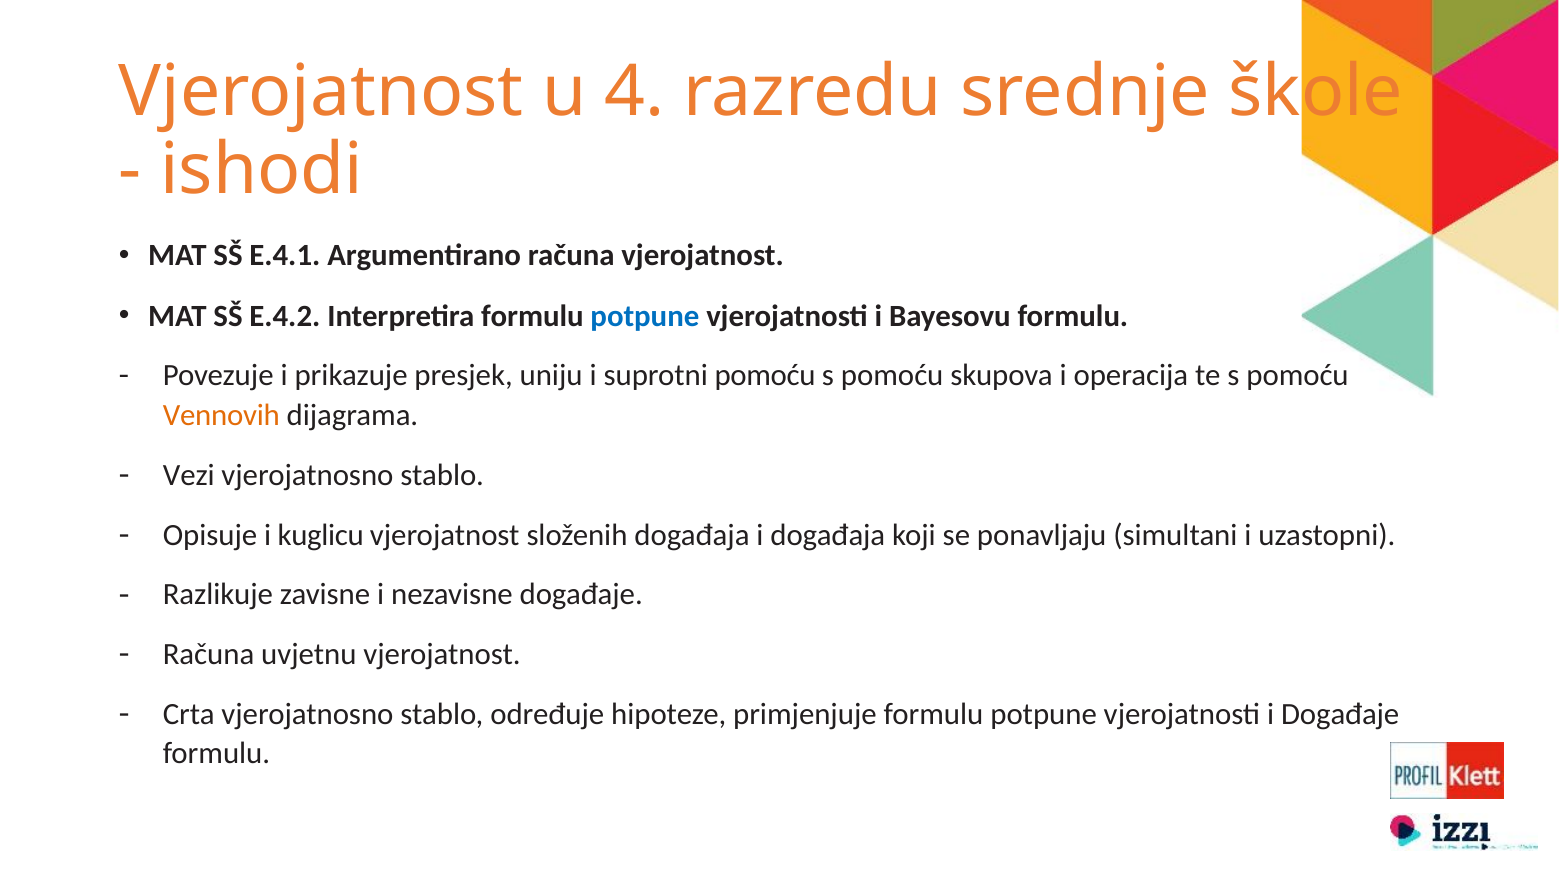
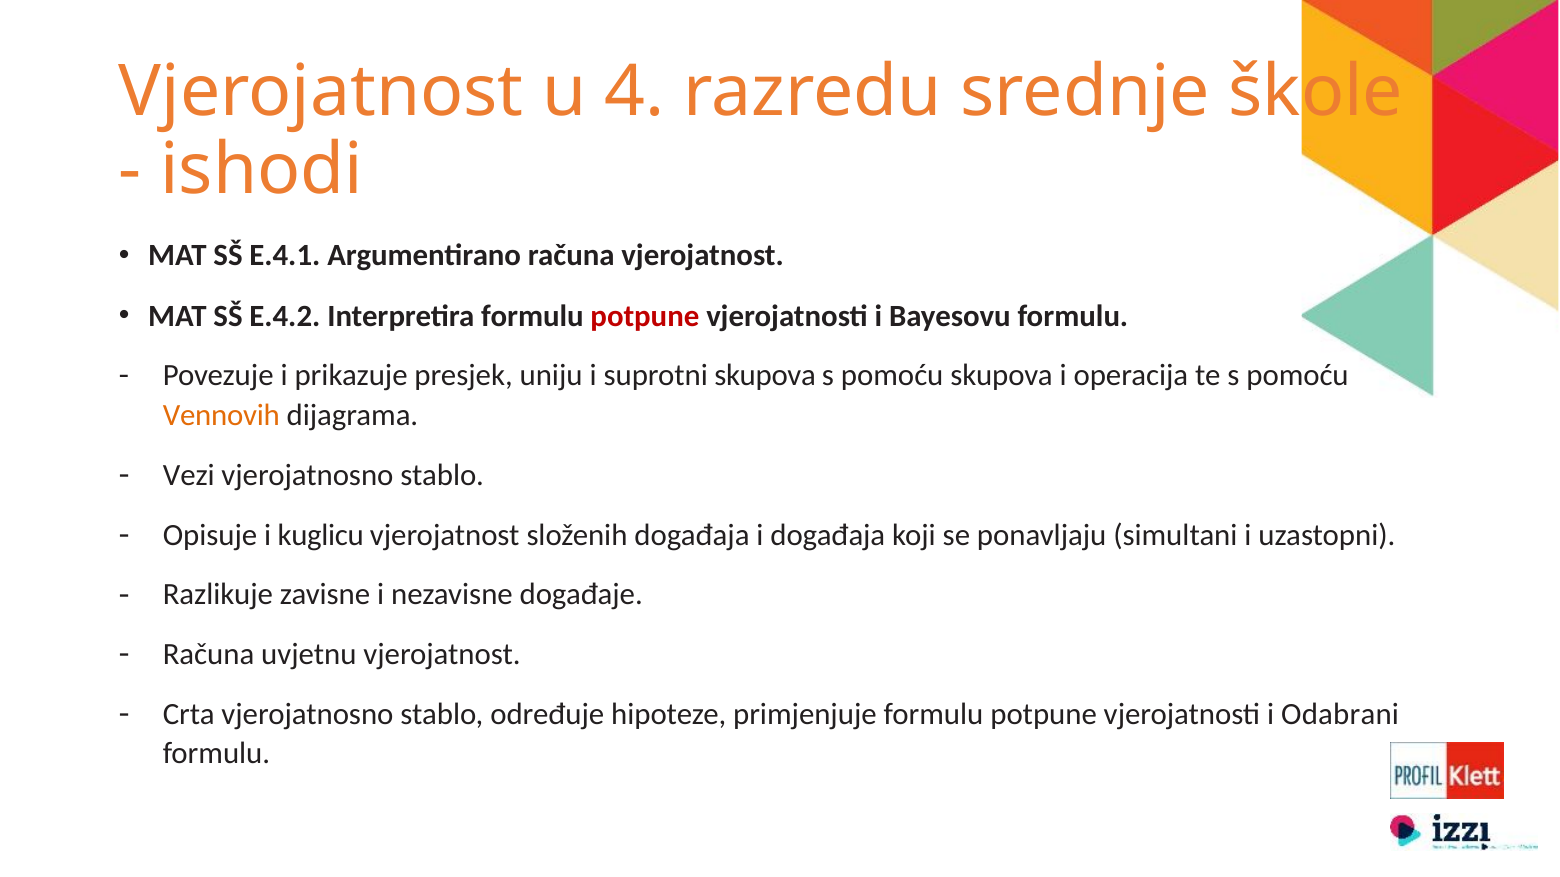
potpune at (645, 316) colour: blue -> red
suprotni pomoću: pomoću -> skupova
i Događaje: Događaje -> Odabrani
